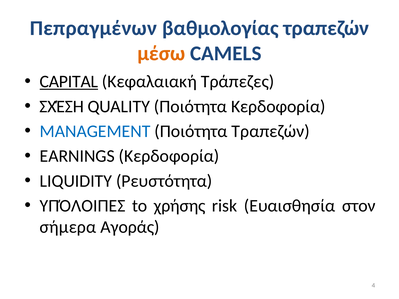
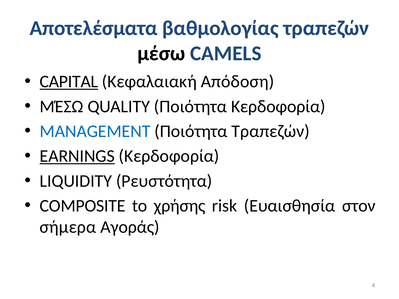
Πεπραγμένων: Πεπραγμένων -> Αποτελέσματα
μέσω at (161, 53) colour: orange -> black
Τράπεζες: Τράπεζες -> Απόδοση
ΣΧΈΣΗ at (62, 107): ΣΧΈΣΗ -> ΜΈΣΩ
EARNINGS underline: none -> present
ΥΠΌΛΟΙΠΕΣ: ΥΠΌΛΟΙΠΕΣ -> COMPOSITE
